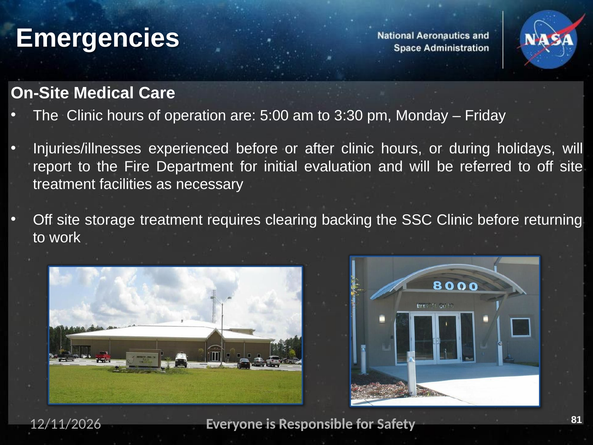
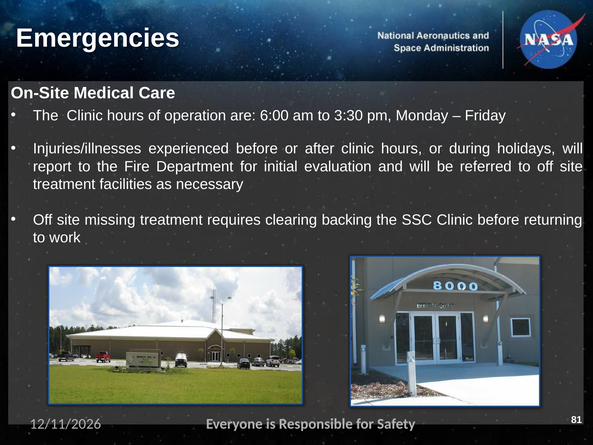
5:00: 5:00 -> 6:00
storage: storage -> missing
